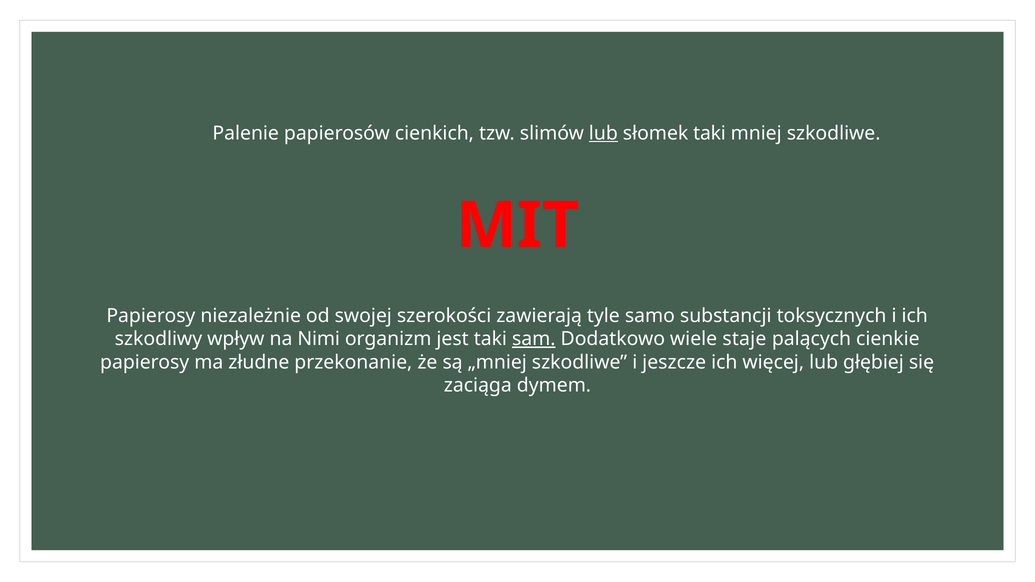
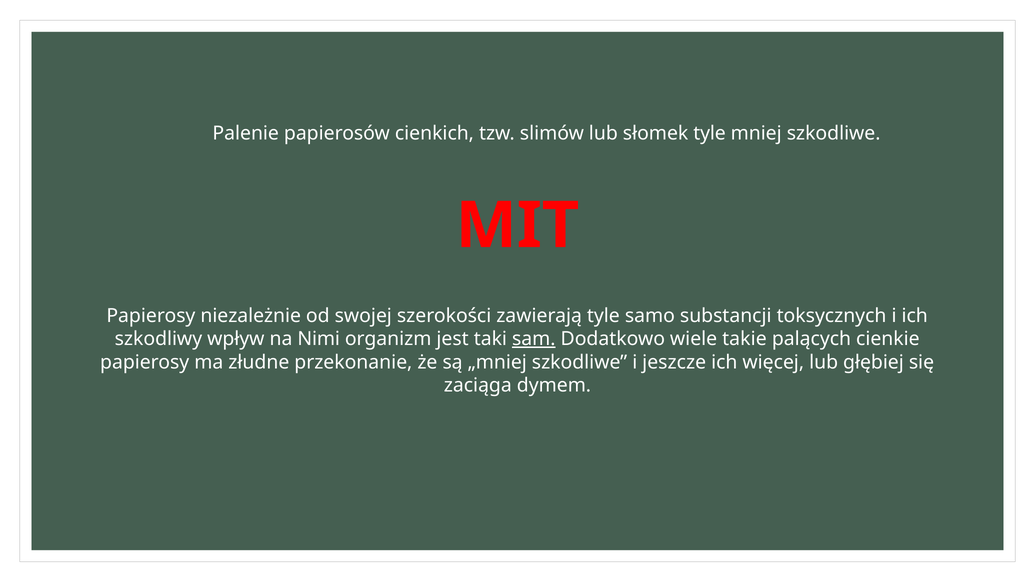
lub at (603, 133) underline: present -> none
słomek taki: taki -> tyle
staje: staje -> takie
